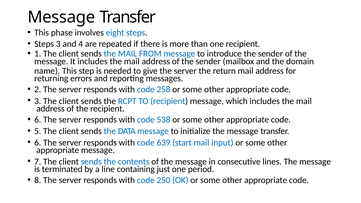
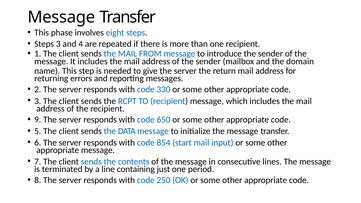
258: 258 -> 330
6 at (38, 120): 6 -> 9
538: 538 -> 650
639: 639 -> 854
